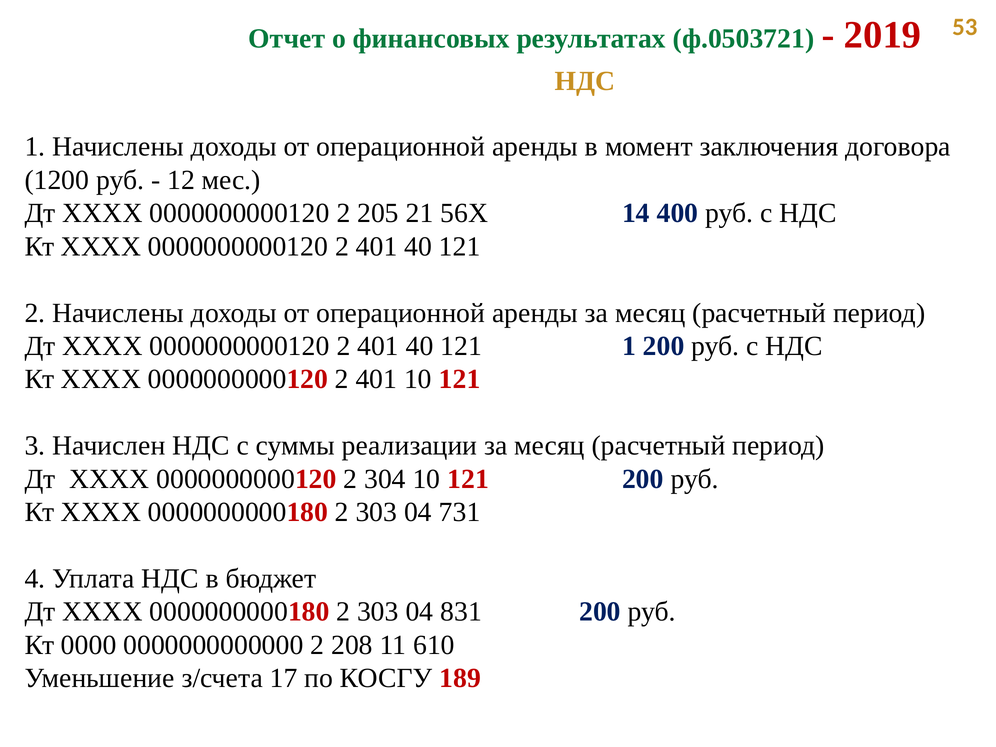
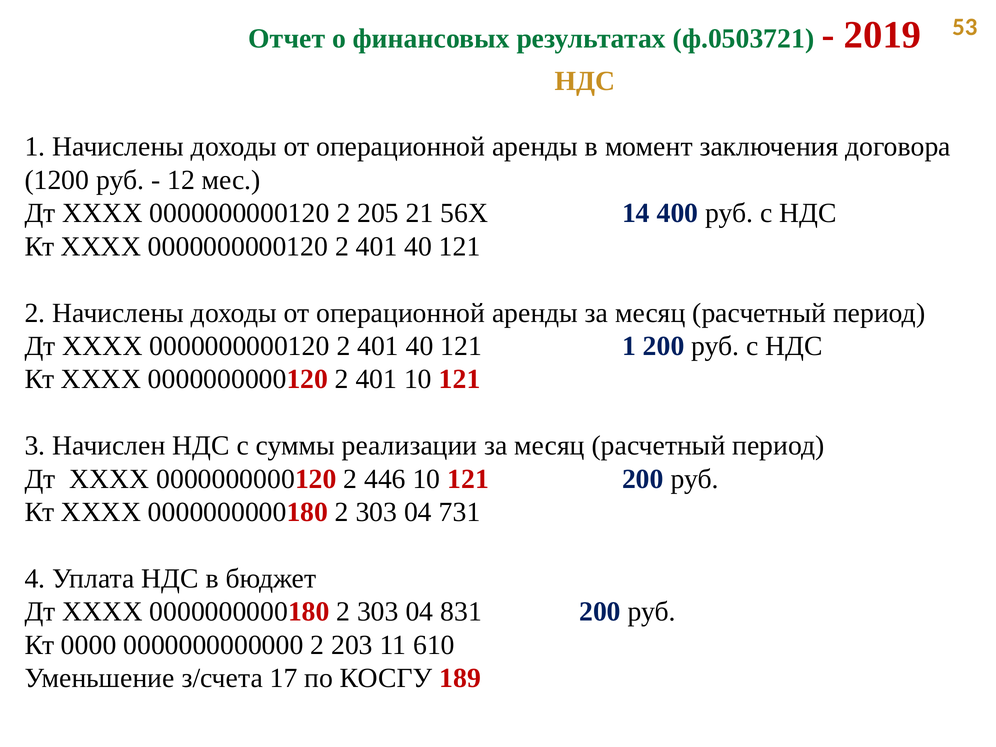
304: 304 -> 446
208: 208 -> 203
